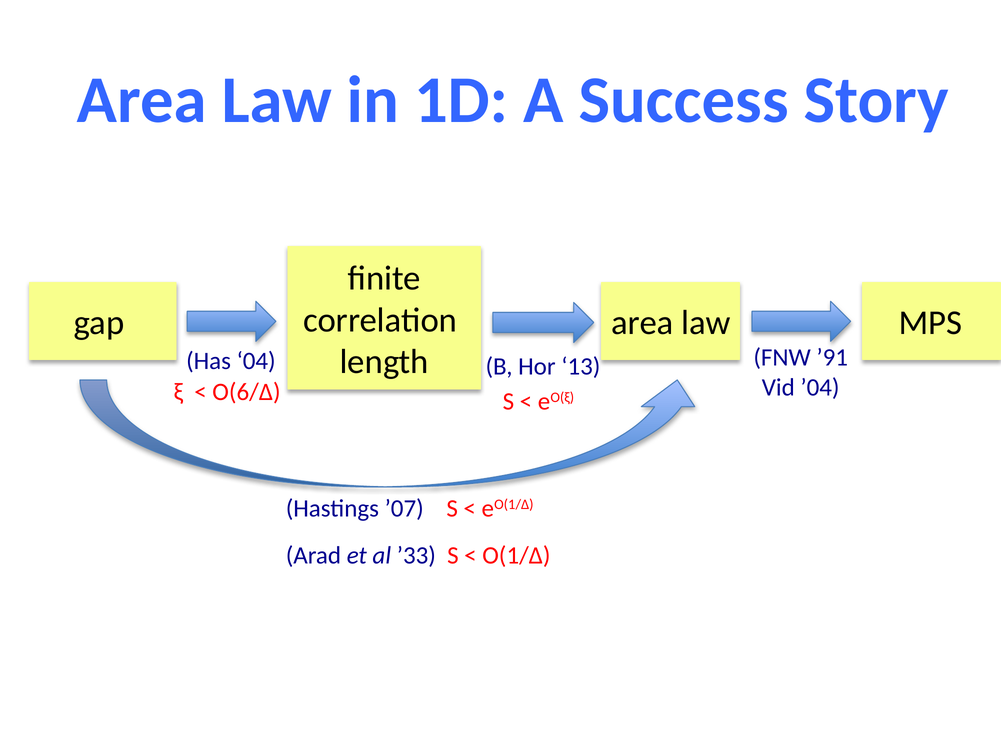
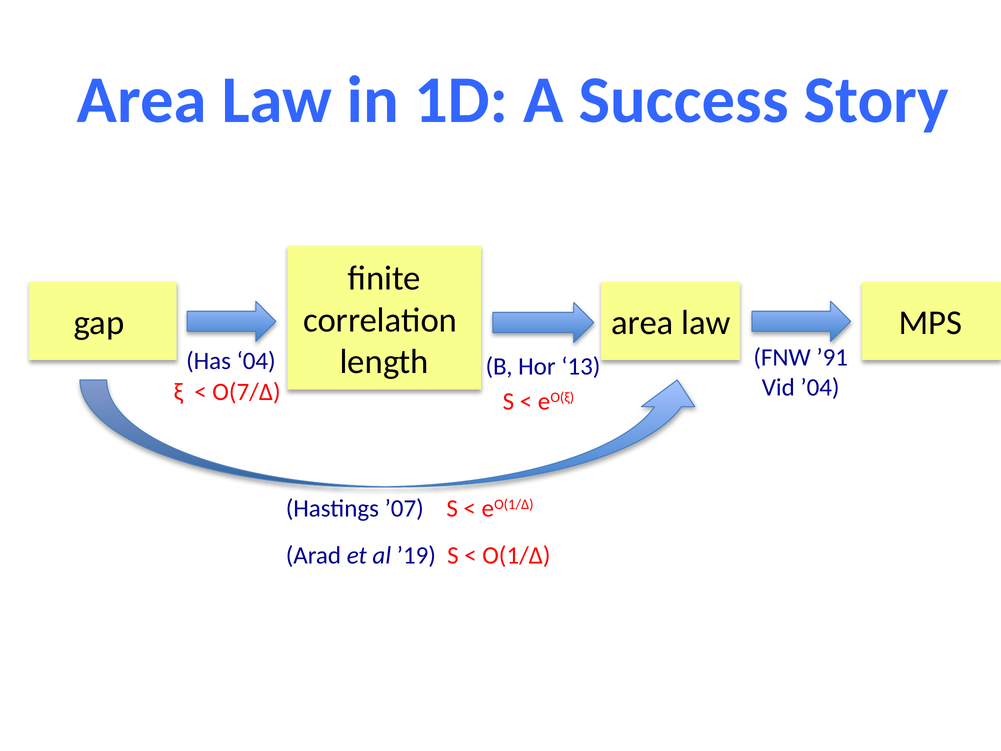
O(6/Δ: O(6/Δ -> O(7/Δ
’33: ’33 -> ’19
